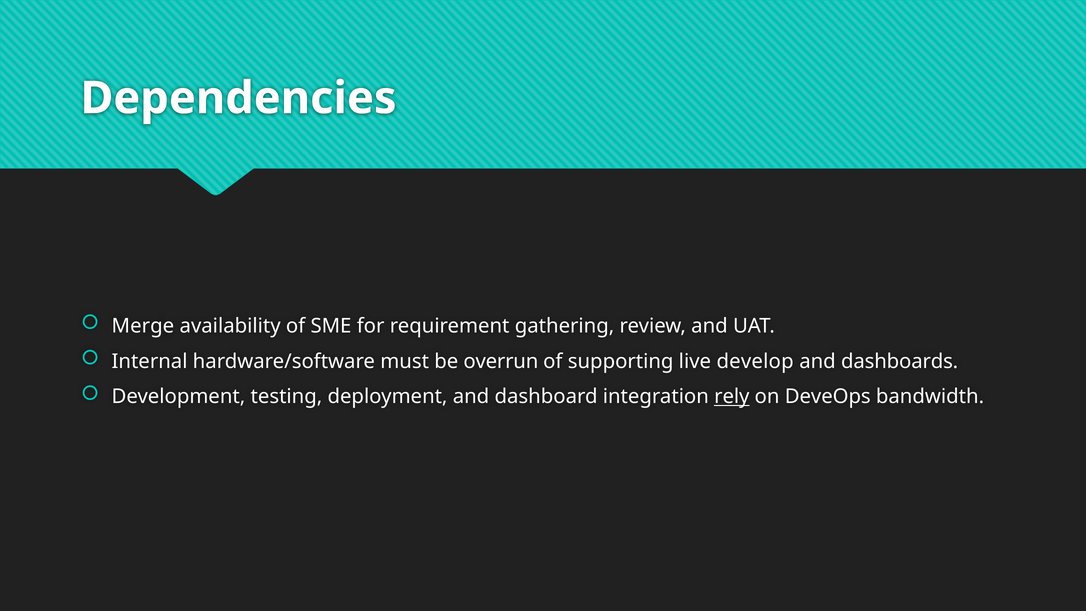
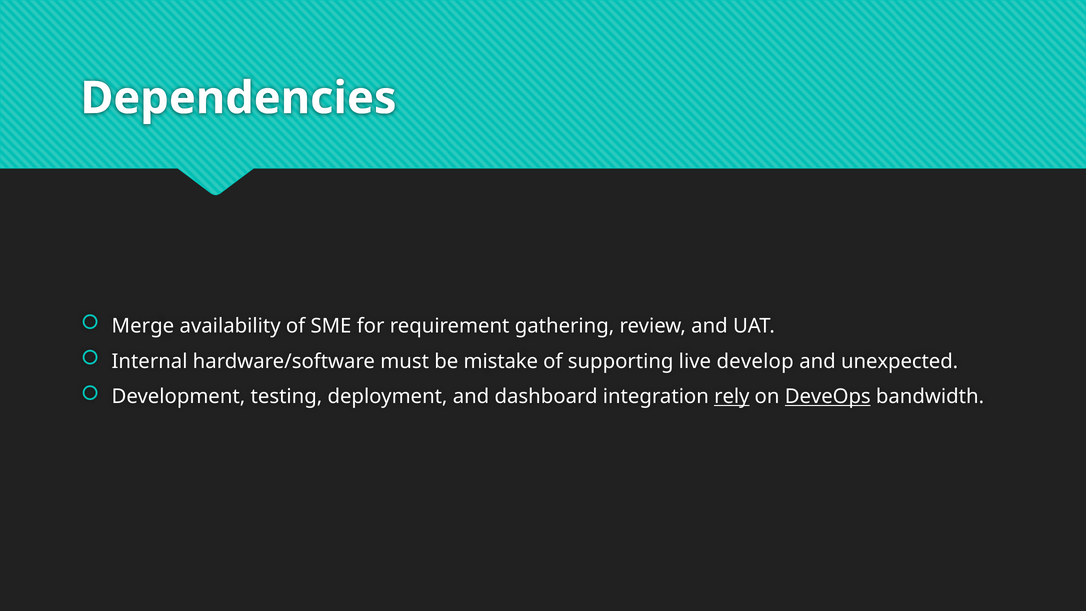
overrun: overrun -> mistake
dashboards: dashboards -> unexpected
DeveOps underline: none -> present
